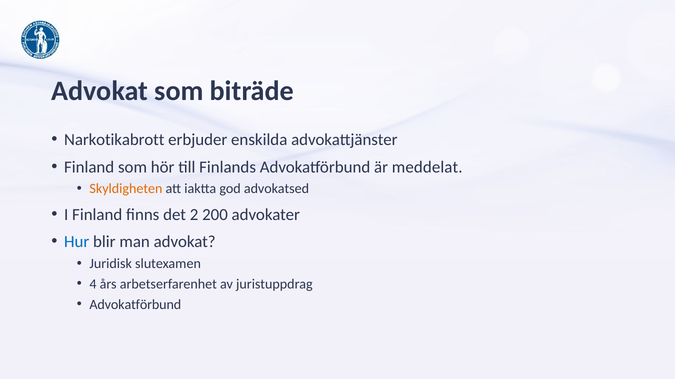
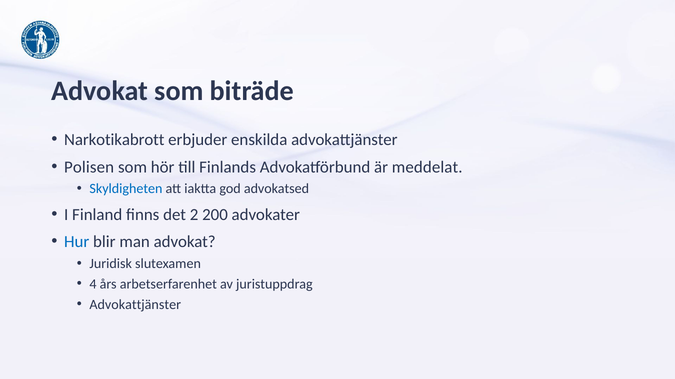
Finland at (89, 167): Finland -> Polisen
Skyldigheten colour: orange -> blue
Advokatförbund at (135, 305): Advokatförbund -> Advokattjänster
